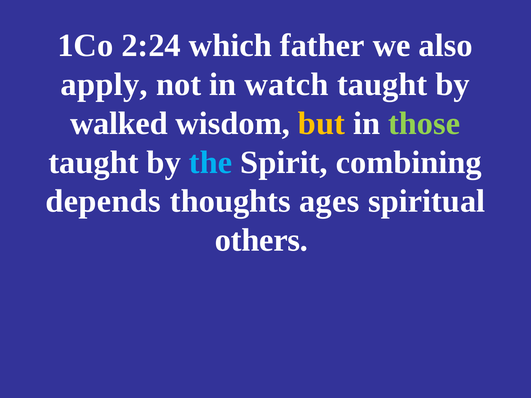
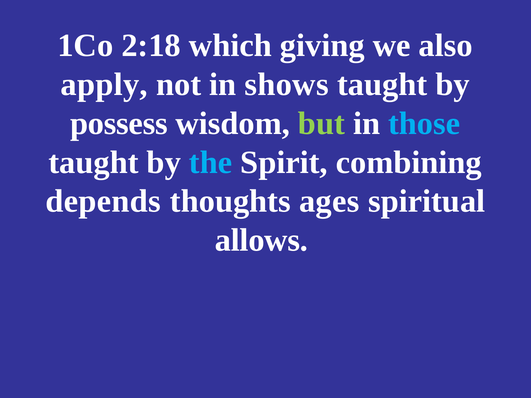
2:24: 2:24 -> 2:18
father: father -> giving
watch: watch -> shows
walked: walked -> possess
but colour: yellow -> light green
those colour: light green -> light blue
others: others -> allows
